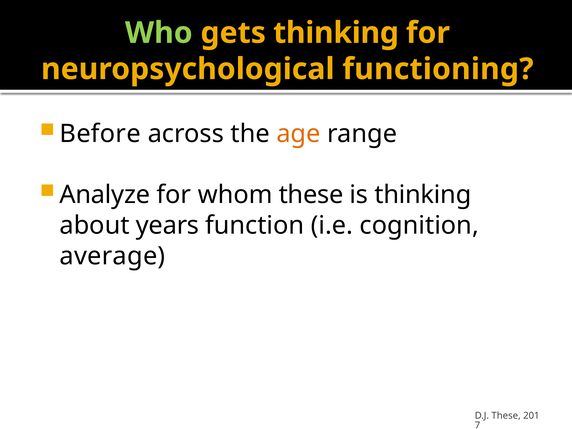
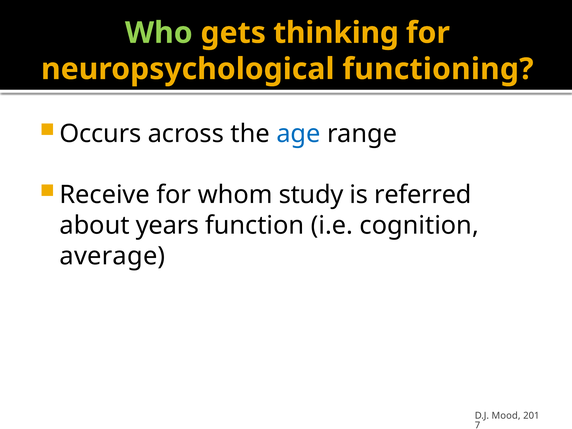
Before: Before -> Occurs
age colour: orange -> blue
Analyze: Analyze -> Receive
whom these: these -> study
is thinking: thinking -> referred
D.J These: These -> Mood
